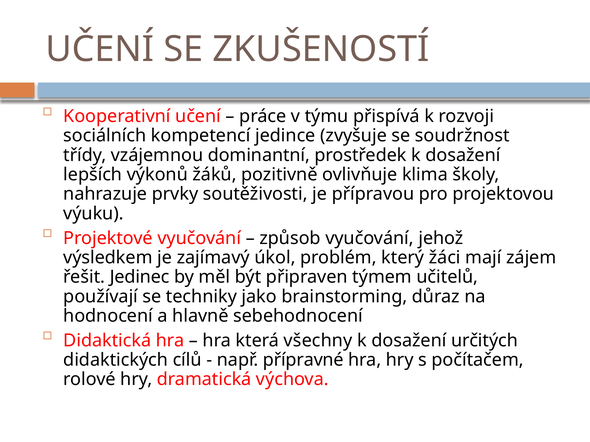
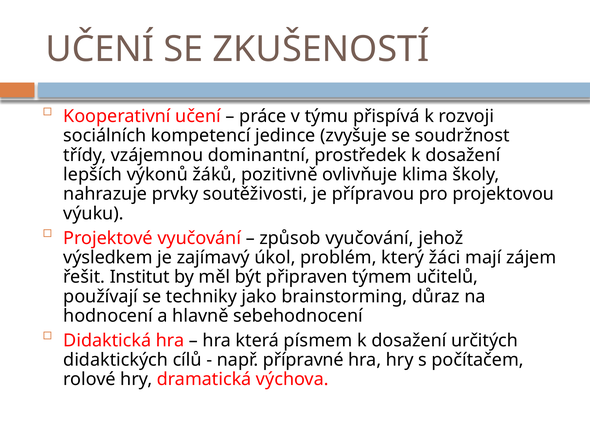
Jedinec: Jedinec -> Institut
všechny: všechny -> písmem
